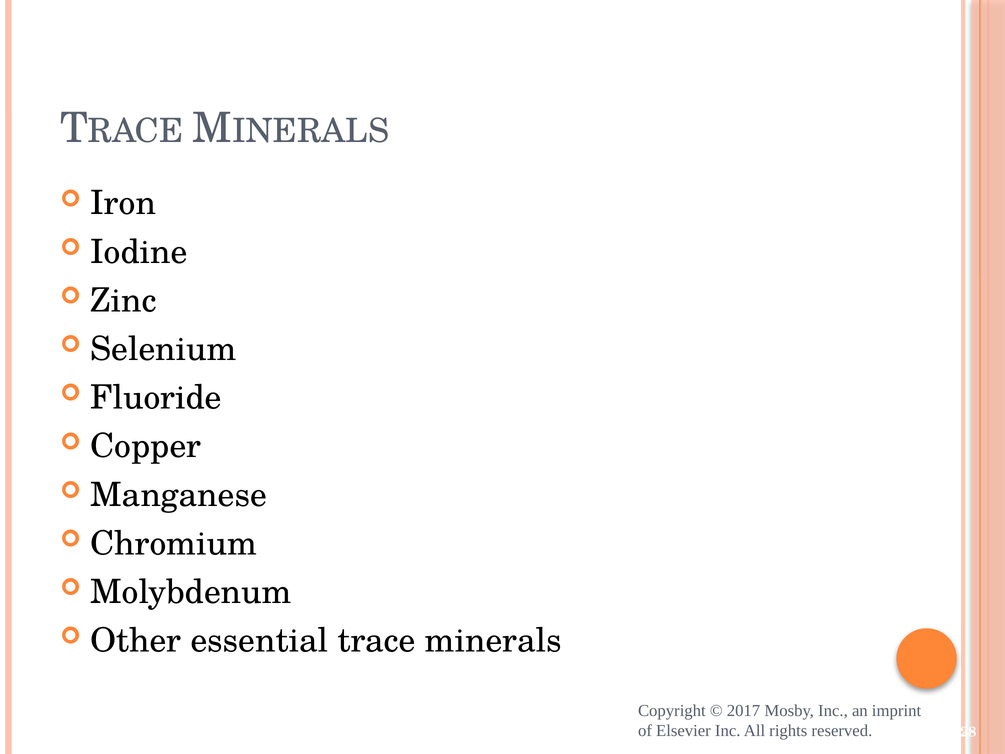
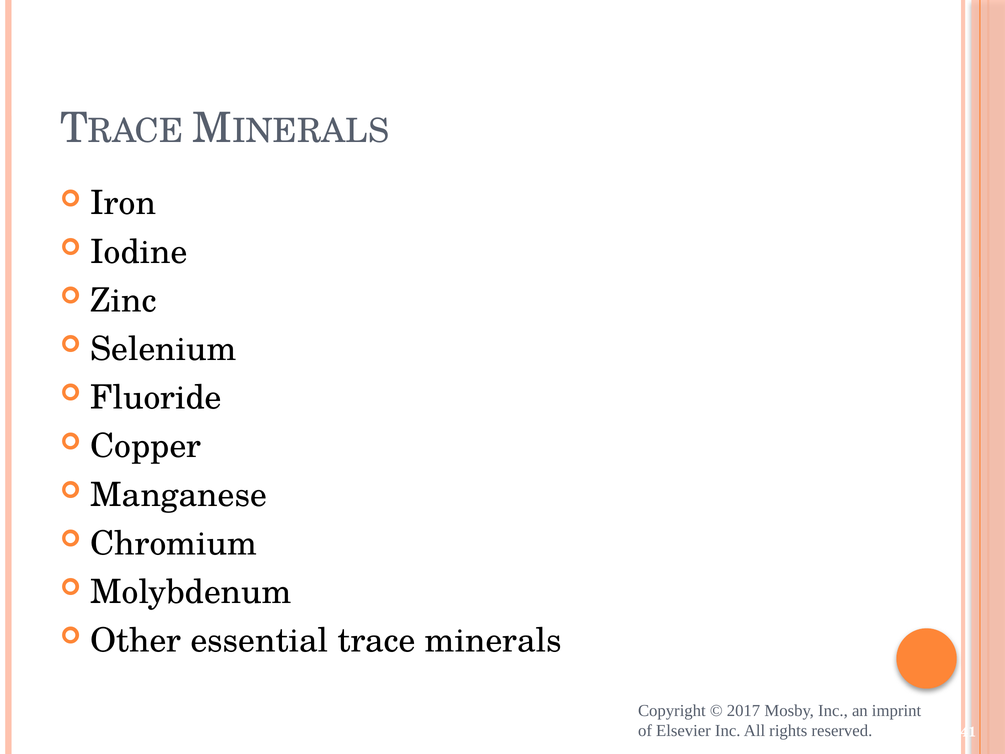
28: 28 -> 41
